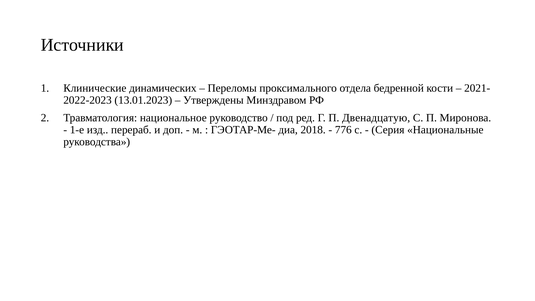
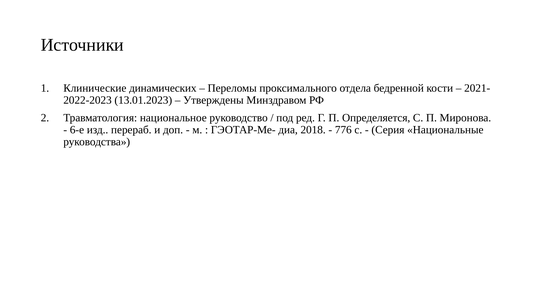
Двенадцатую: Двенадцатую -> Определяется
1-е: 1-е -> 6-е
